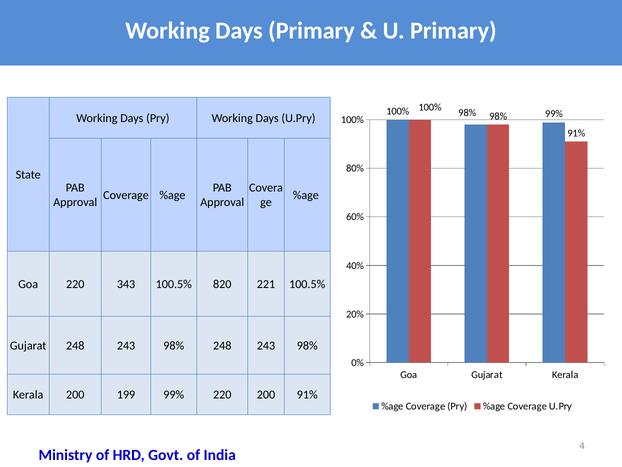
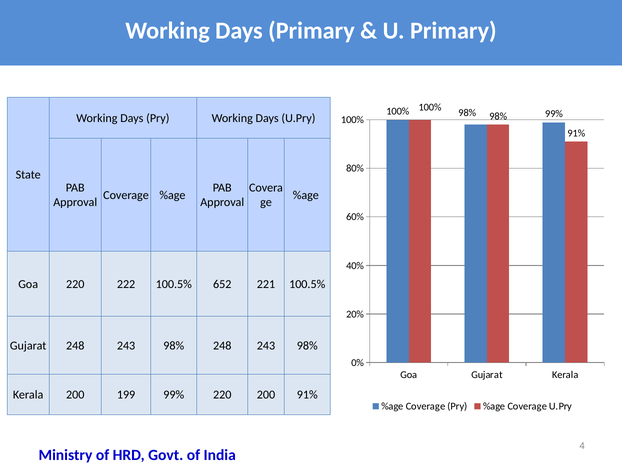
343: 343 -> 222
820: 820 -> 652
